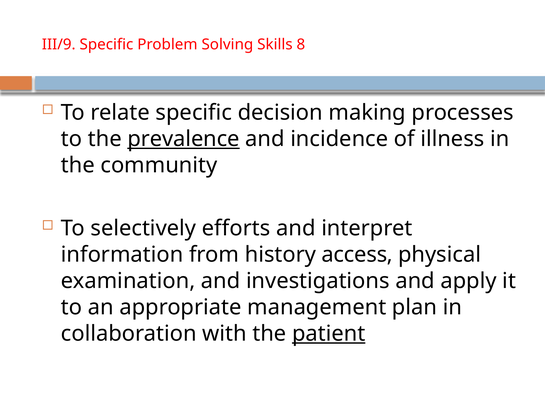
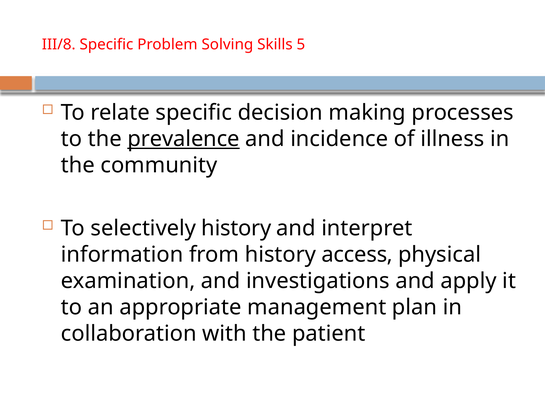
III/9: III/9 -> III/8
8: 8 -> 5
selectively efforts: efforts -> history
patient underline: present -> none
